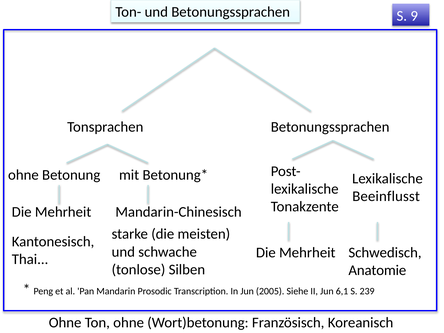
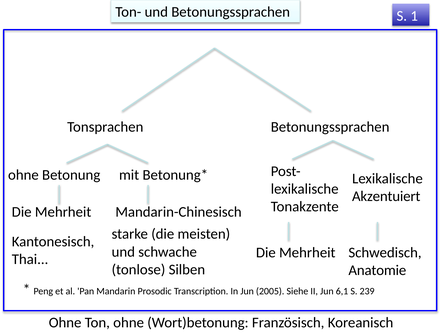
9: 9 -> 1
Beeinflusst: Beeinflusst -> Akzentuiert
